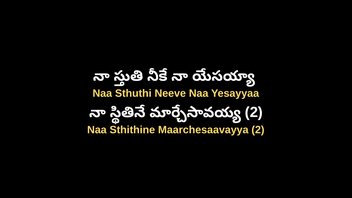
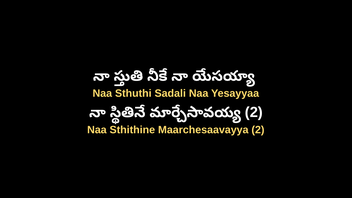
Neeve: Neeve -> Sadali
